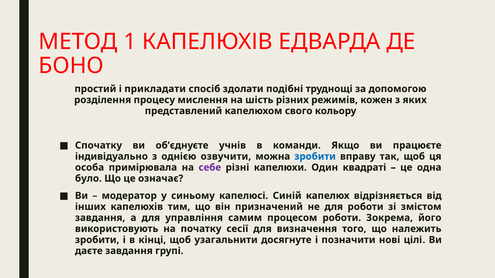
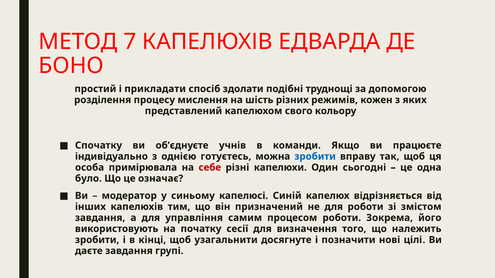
1: 1 -> 7
озвучити: озвучити -> готуєтесь
себе colour: purple -> red
квадраті: квадраті -> сьогодні
